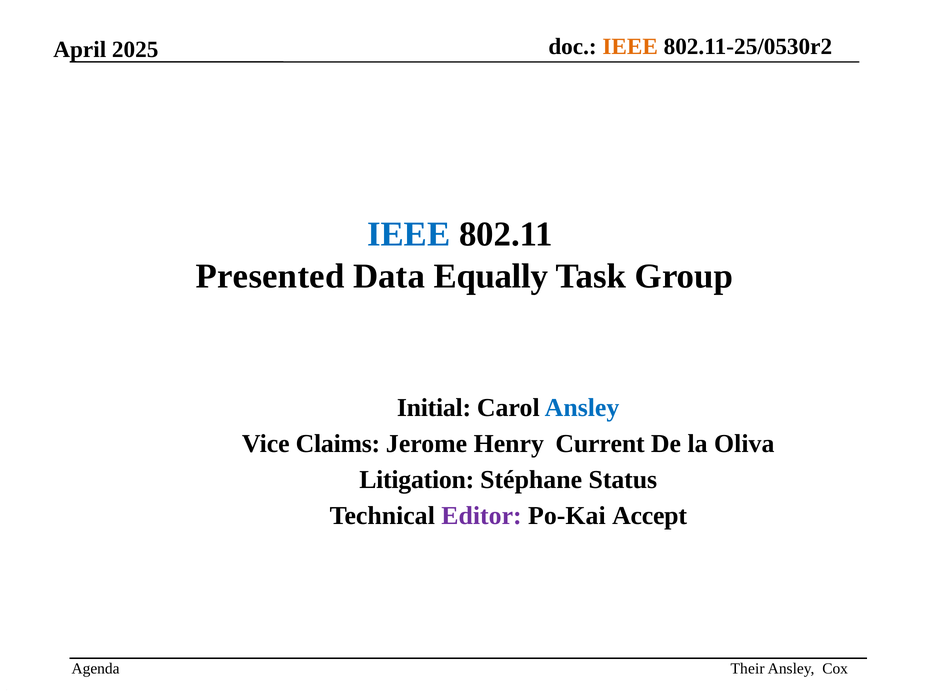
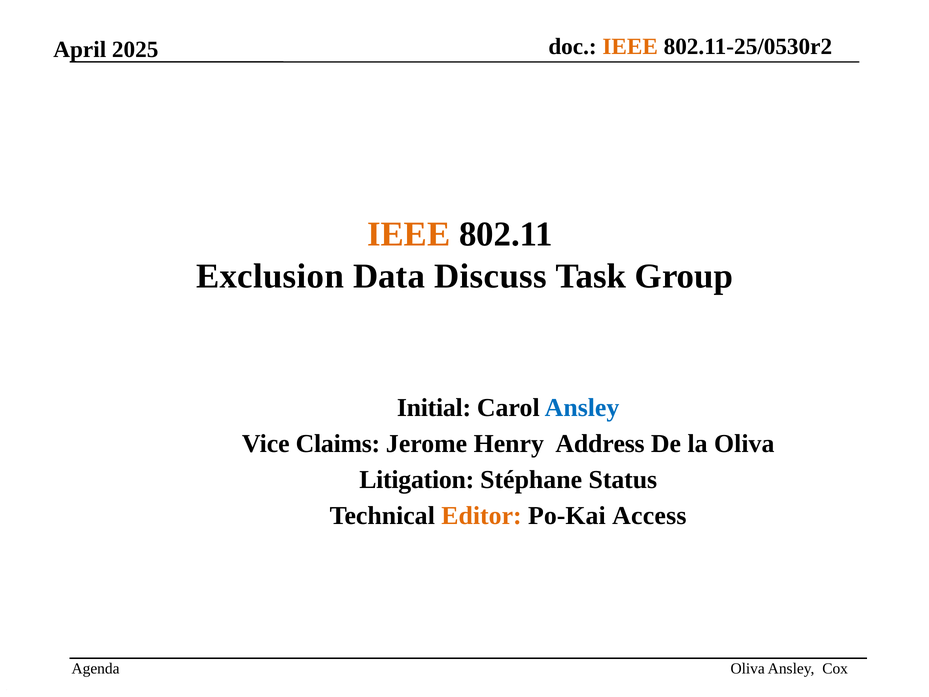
IEEE at (409, 234) colour: blue -> orange
Presented: Presented -> Exclusion
Equally: Equally -> Discuss
Current: Current -> Address
Editor colour: purple -> orange
Accept: Accept -> Access
Their at (748, 668): Their -> Oliva
